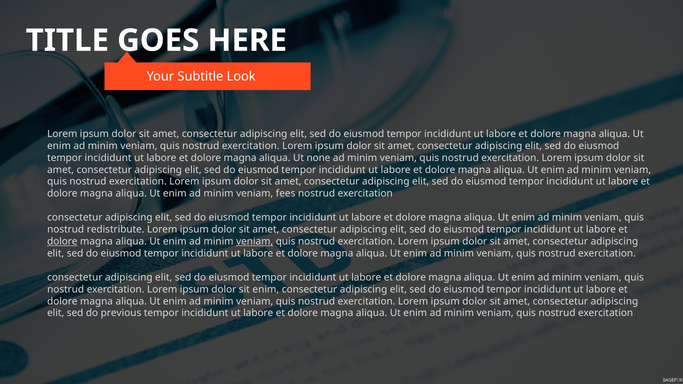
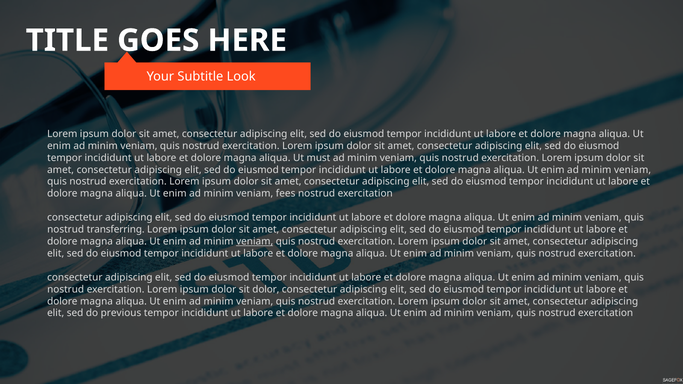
none: none -> must
redistribute: redistribute -> transferring
dolore at (62, 242) underline: present -> none
sit enim: enim -> dolor
